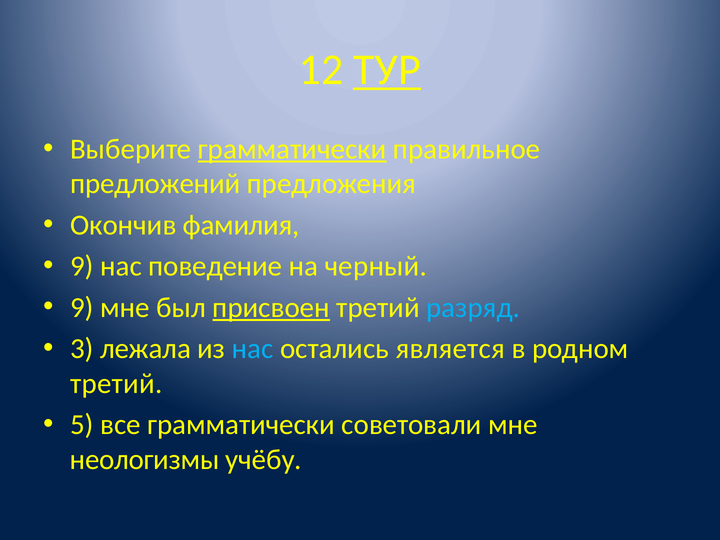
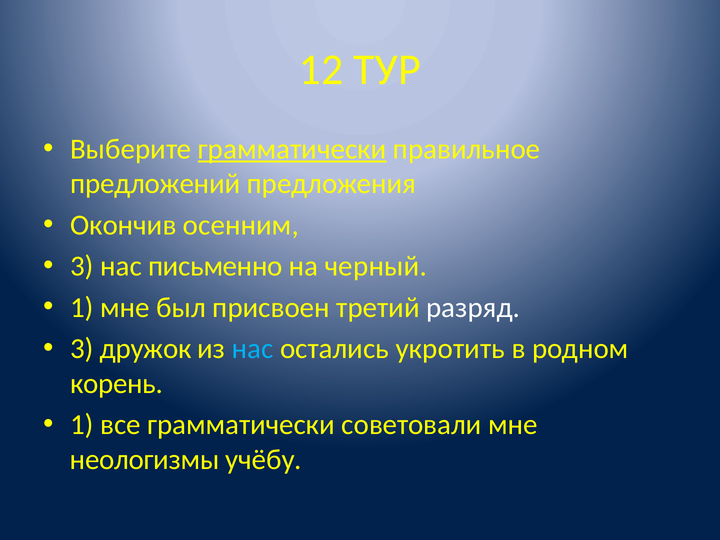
ТУР underline: present -> none
фамилия: фамилия -> осенним
9 at (82, 266): 9 -> 3
поведение: поведение -> письменно
9 at (82, 307): 9 -> 1
присвоен underline: present -> none
разряд colour: light blue -> white
лежала: лежала -> дружок
является: является -> укротить
третий at (116, 384): третий -> корень
5 at (82, 425): 5 -> 1
